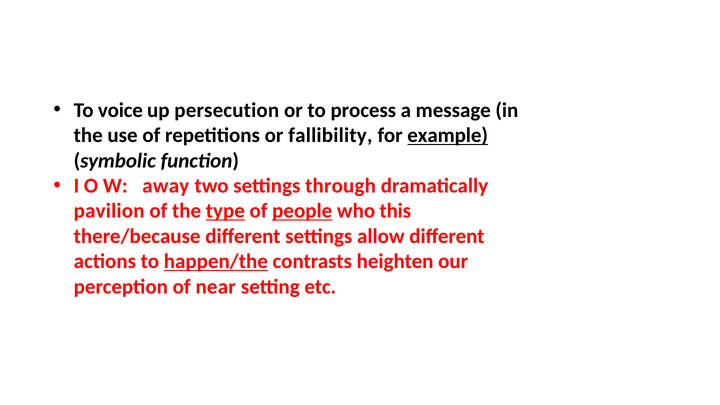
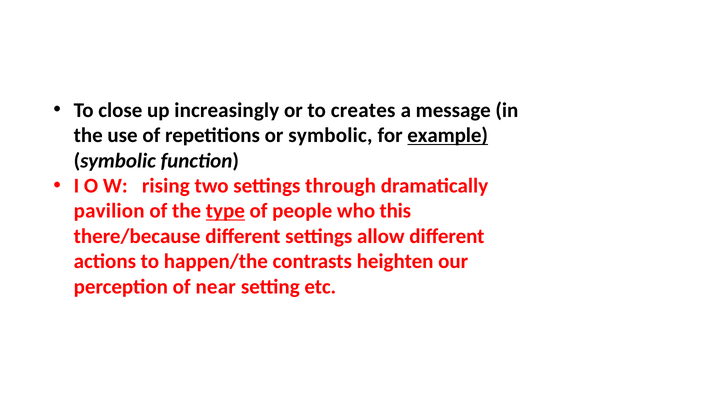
voice: voice -> close
persecution: persecution -> increasingly
process: process -> creates
or fallibility: fallibility -> symbolic
away: away -> rising
people underline: present -> none
happen/the underline: present -> none
